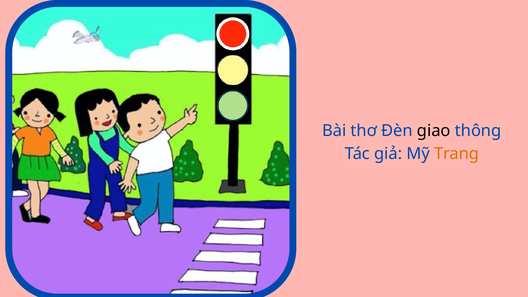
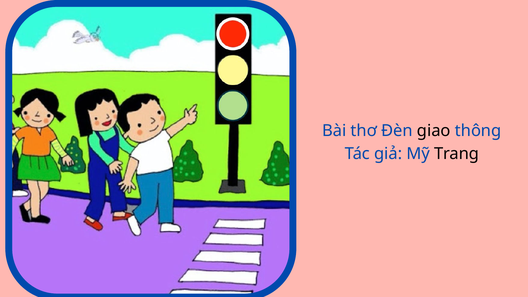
Trang colour: orange -> black
